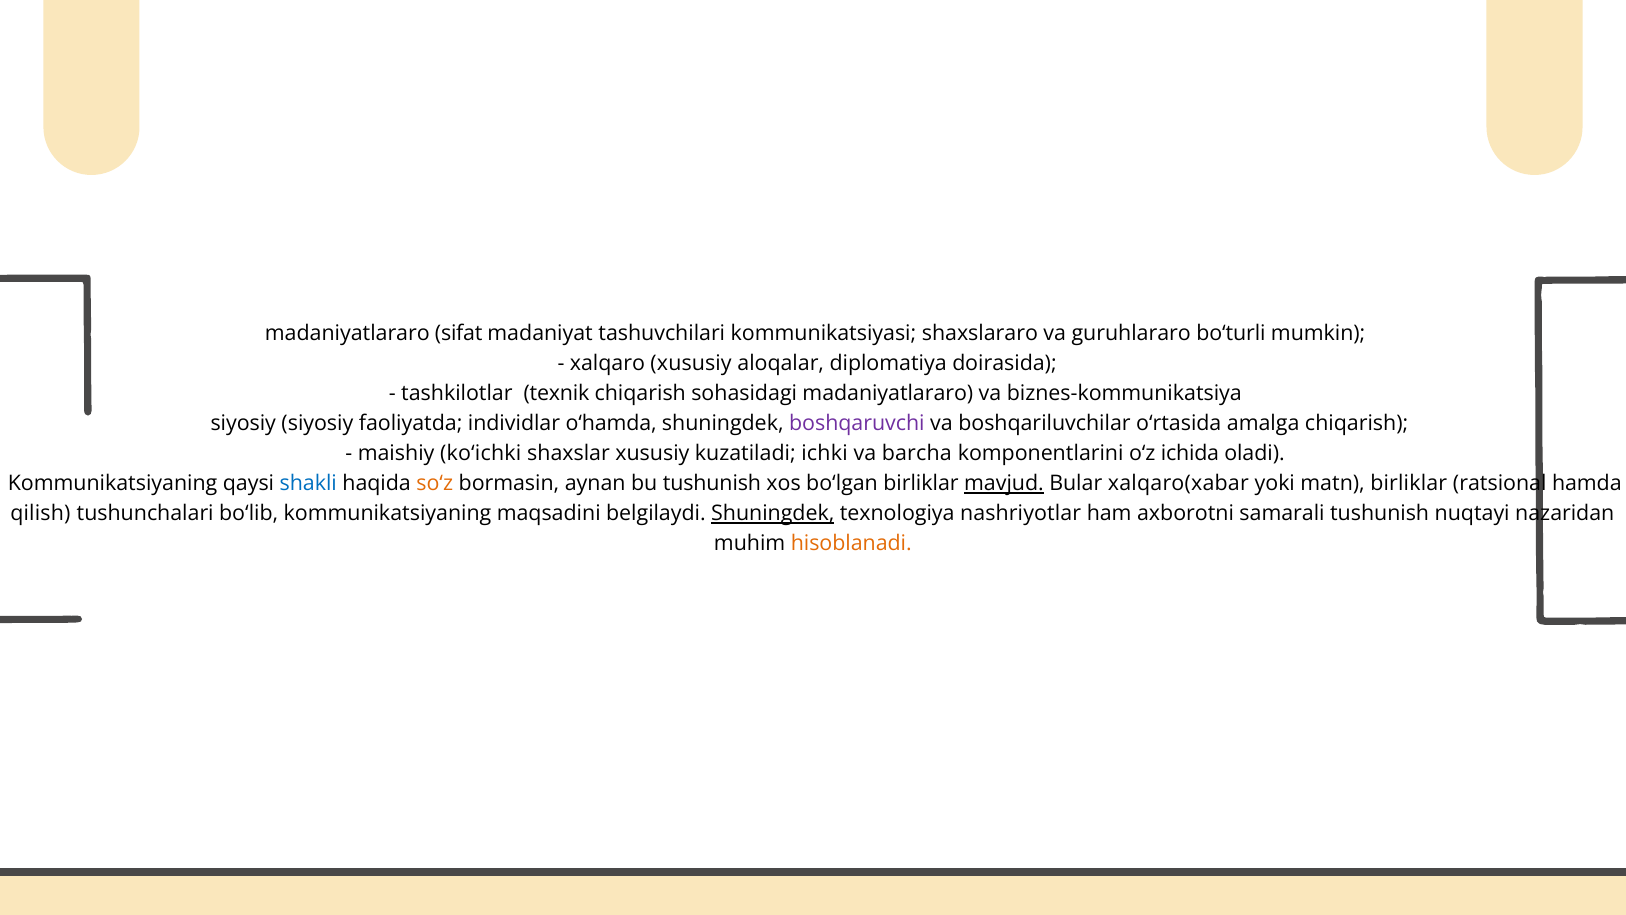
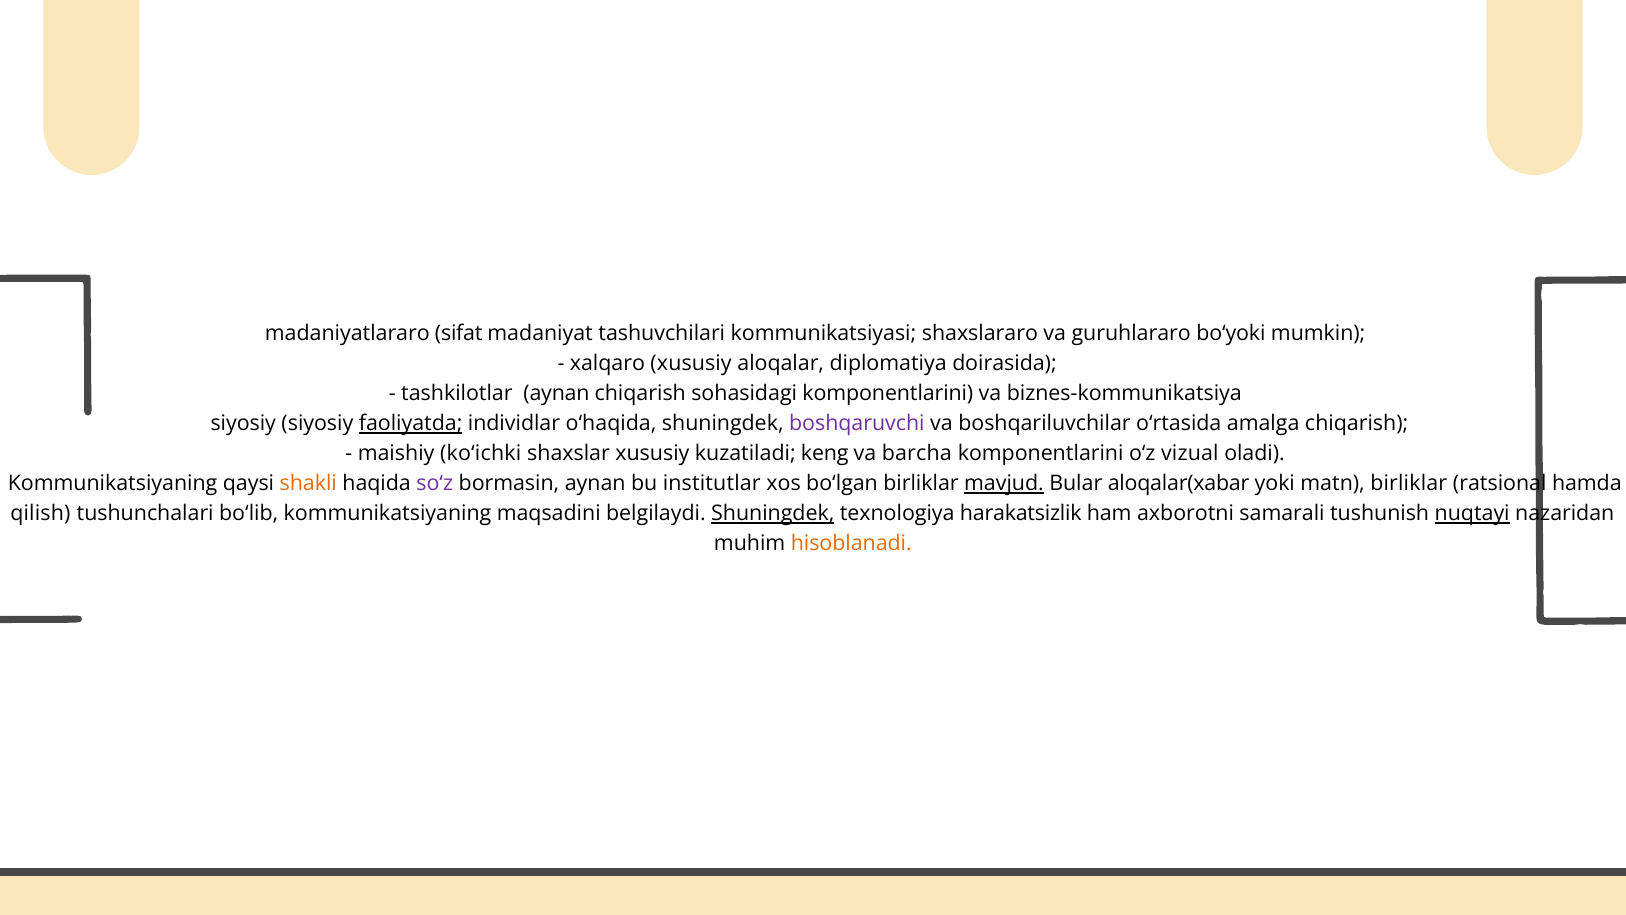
bo‘turli: bo‘turli -> bo‘yoki
tashkilotlar texnik: texnik -> aynan
sohasidagi madaniyatlararo: madaniyatlararo -> komponentlarini
faoliyatda underline: none -> present
o‘hamda: o‘hamda -> o‘haqida
ichki: ichki -> keng
ichida: ichida -> vizual
shakli colour: blue -> orange
so‘z colour: orange -> purple
bu tushunish: tushunish -> institutlar
xalqaro(xabar: xalqaro(xabar -> aloqalar(xabar
nashriyotlar: nashriyotlar -> harakatsizlik
nuqtayi underline: none -> present
